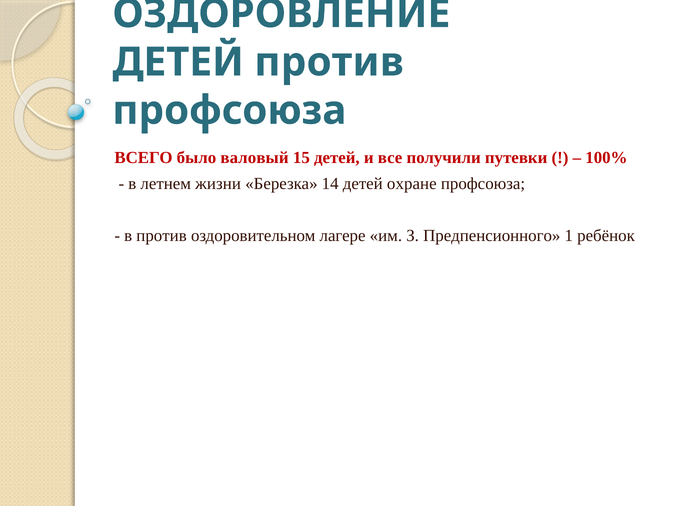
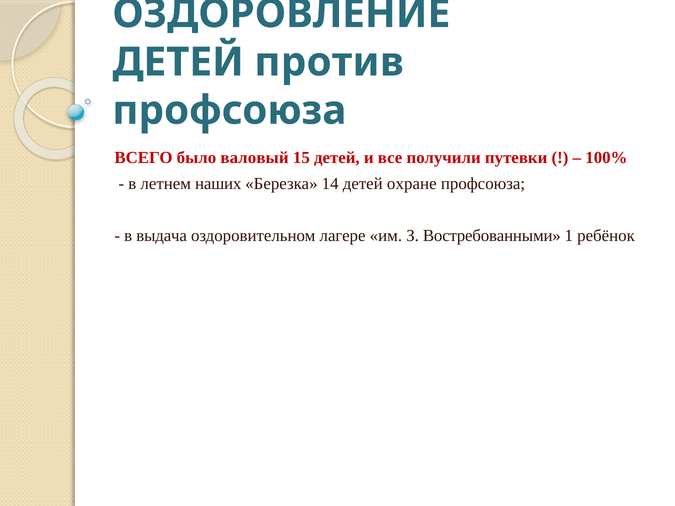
жизни: жизни -> наших
в против: против -> выдача
Предпенсионного: Предпенсионного -> Востребованными
